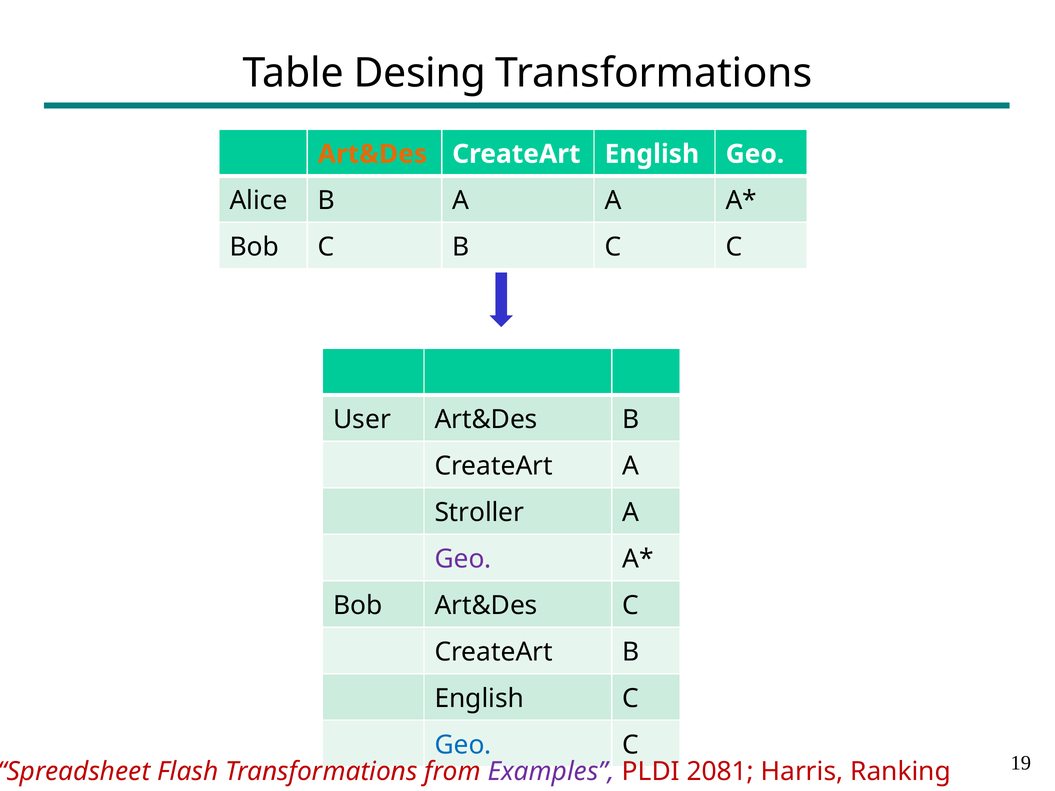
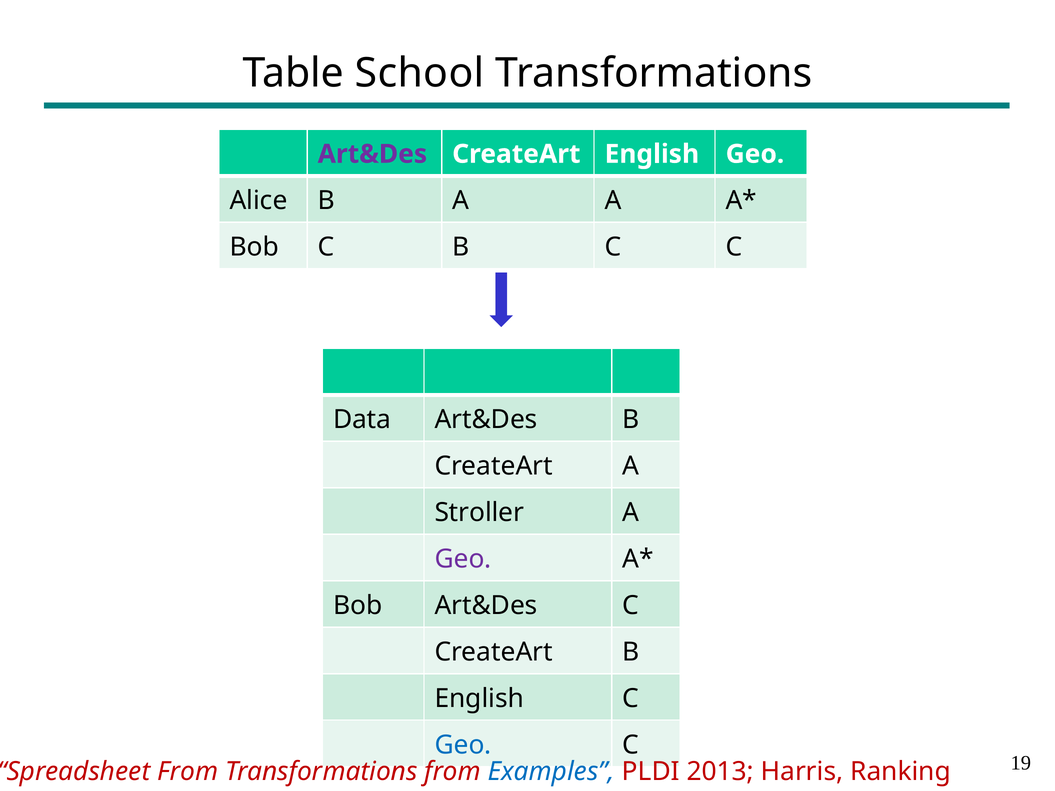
Desing: Desing -> School
Art&Des at (372, 154) colour: orange -> purple
User: User -> Data
Flash at (188, 772): Flash -> From
Examples colour: purple -> blue
2081: 2081 -> 2013
